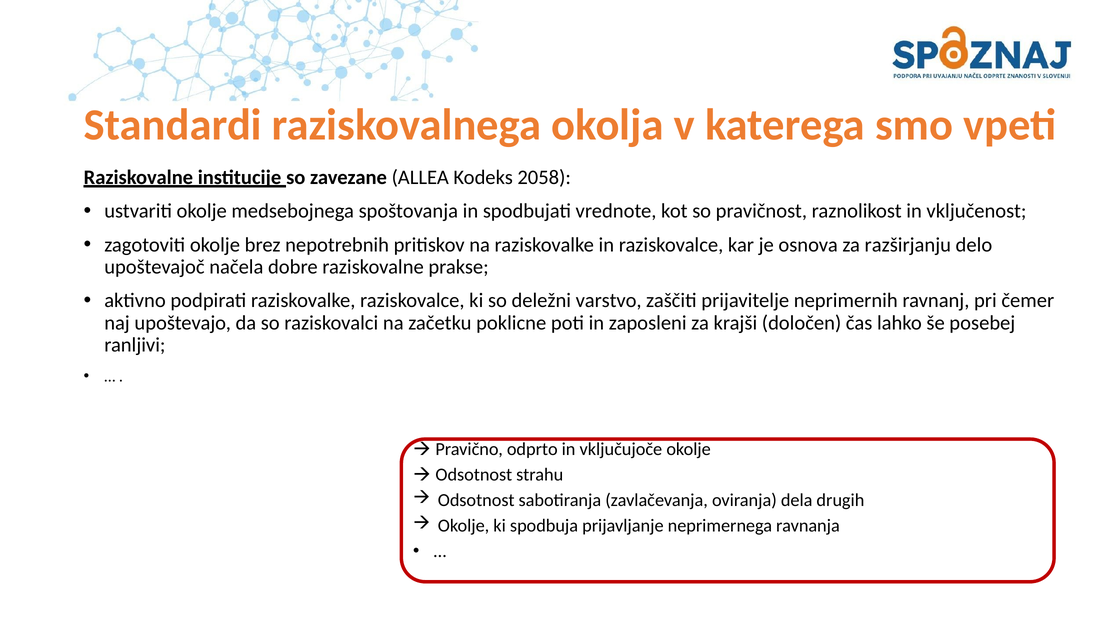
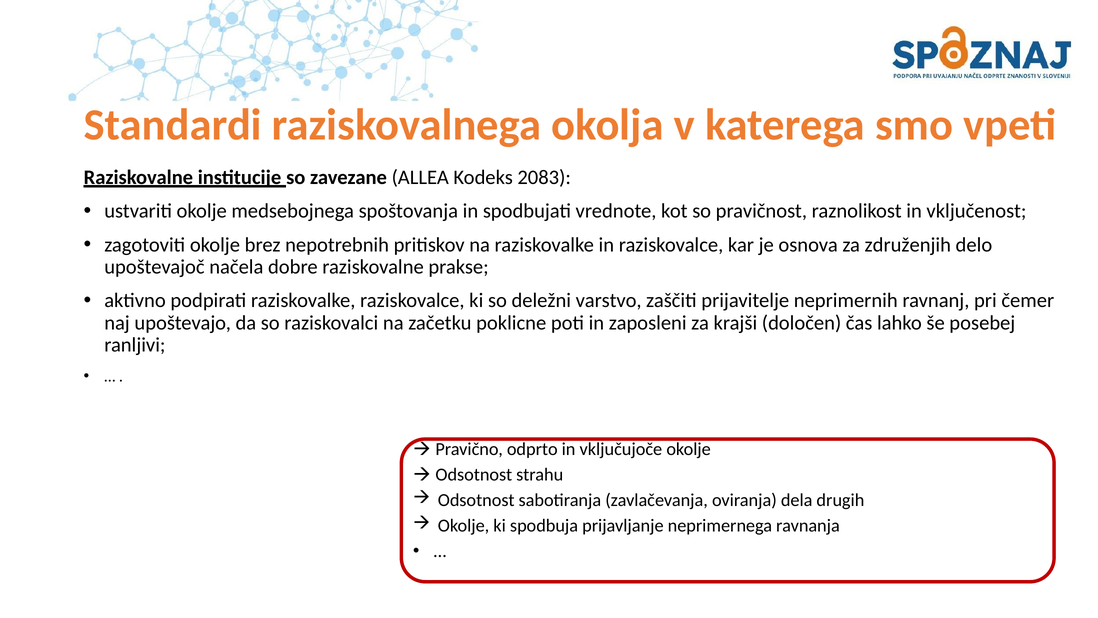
2058: 2058 -> 2083
razširjanju: razširjanju -> združenjih
